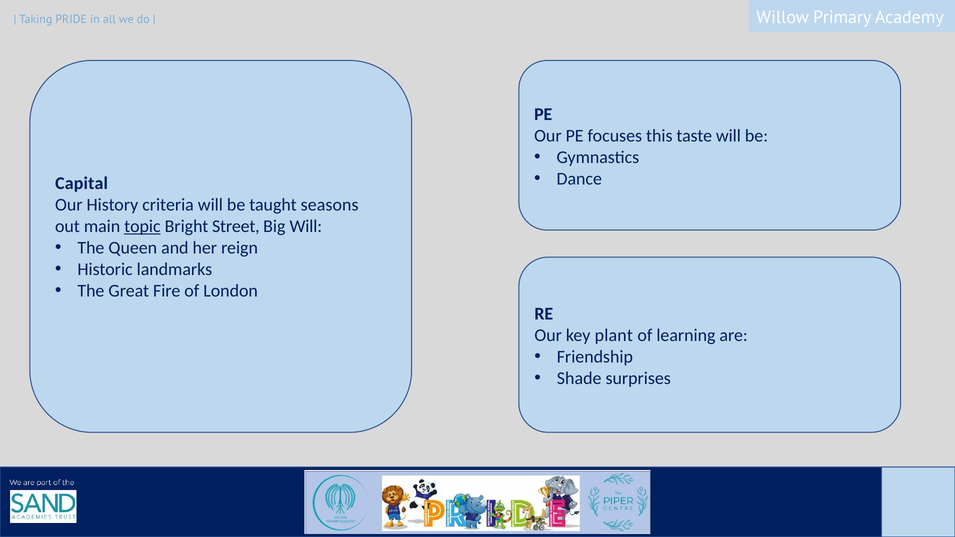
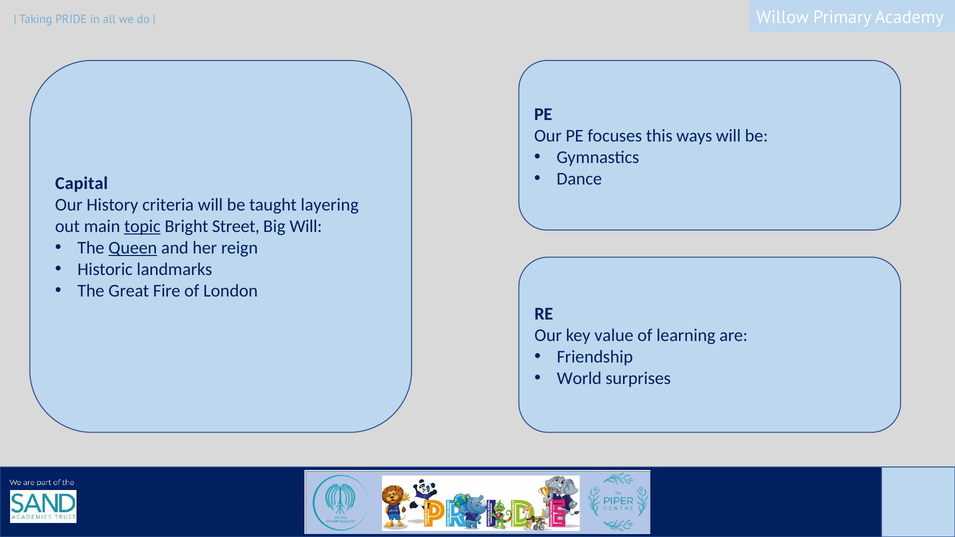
taste: taste -> ways
seasons: seasons -> layering
Queen underline: none -> present
plant: plant -> value
Shade: Shade -> World
